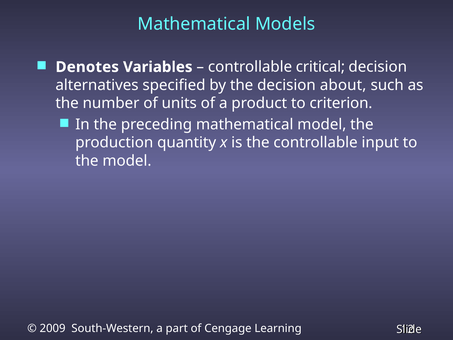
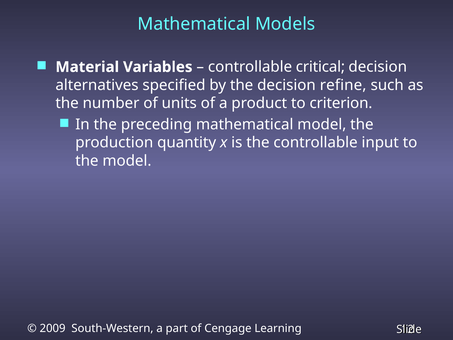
Denotes: Denotes -> Material
about: about -> refine
